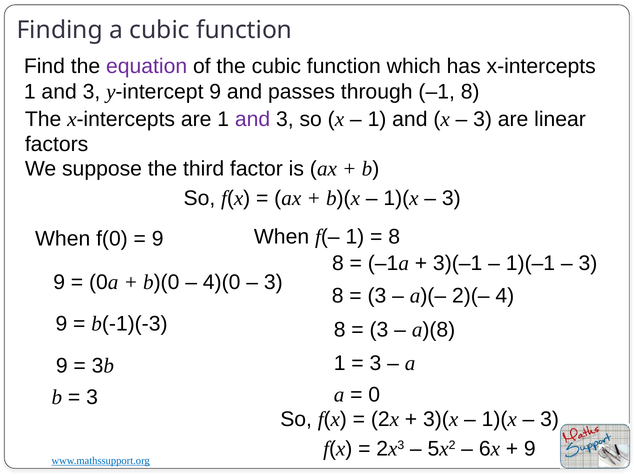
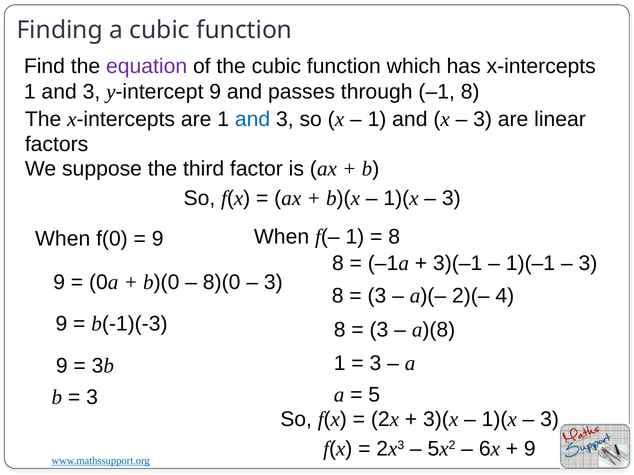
and at (253, 119) colour: purple -> blue
4)(0: 4)(0 -> 8)(0
0: 0 -> 5
